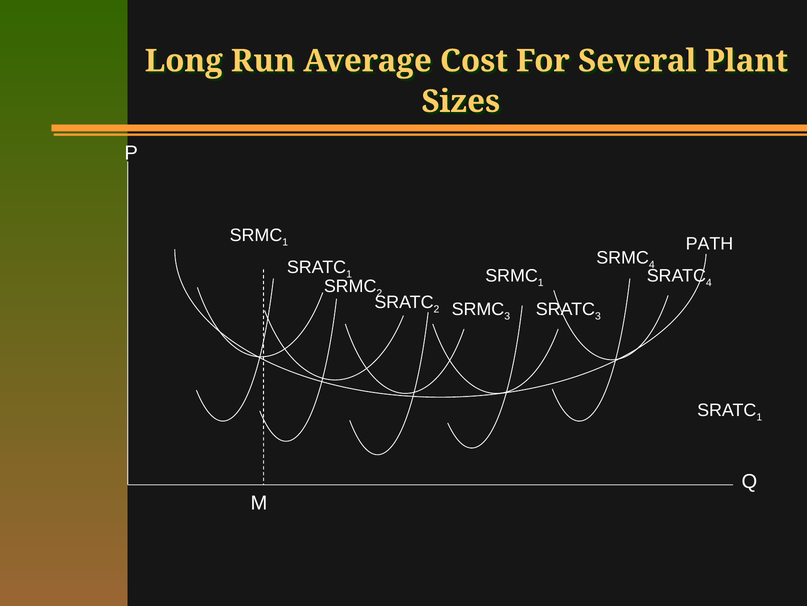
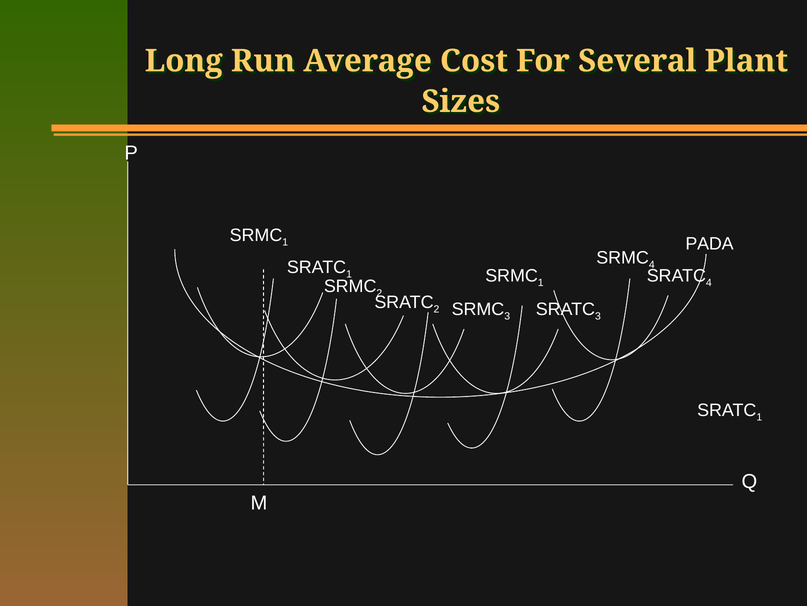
PATH: PATH -> PADA
